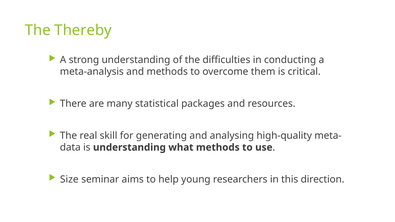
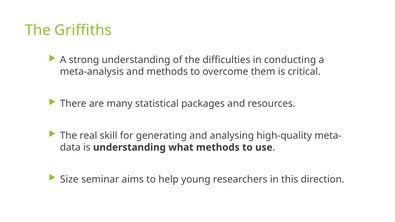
Thereby: Thereby -> Griffiths
